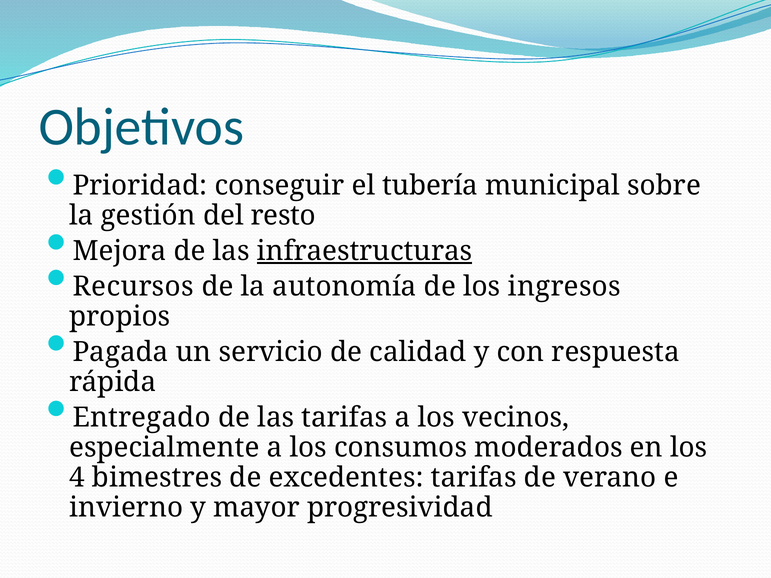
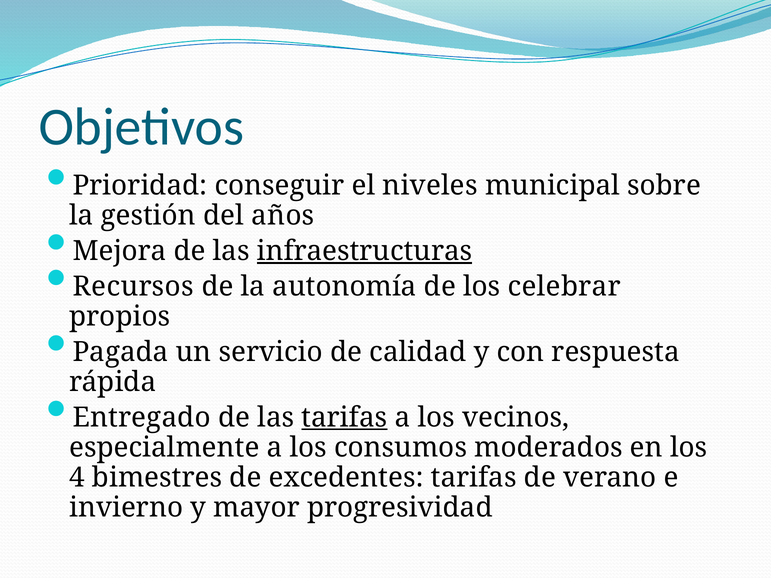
tubería: tubería -> niveles
resto: resto -> años
ingresos: ingresos -> celebrar
tarifas at (344, 418) underline: none -> present
